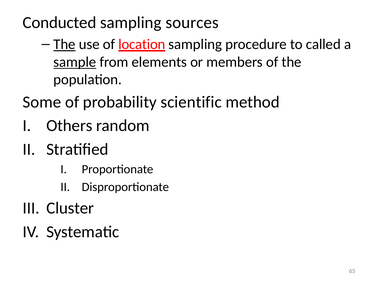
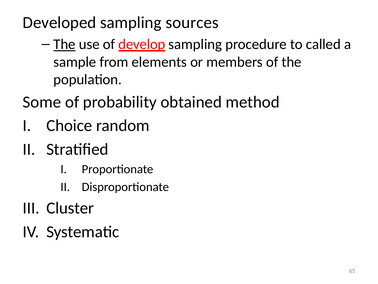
Conducted: Conducted -> Developed
location: location -> develop
sample underline: present -> none
scientific: scientific -> obtained
Others: Others -> Choice
